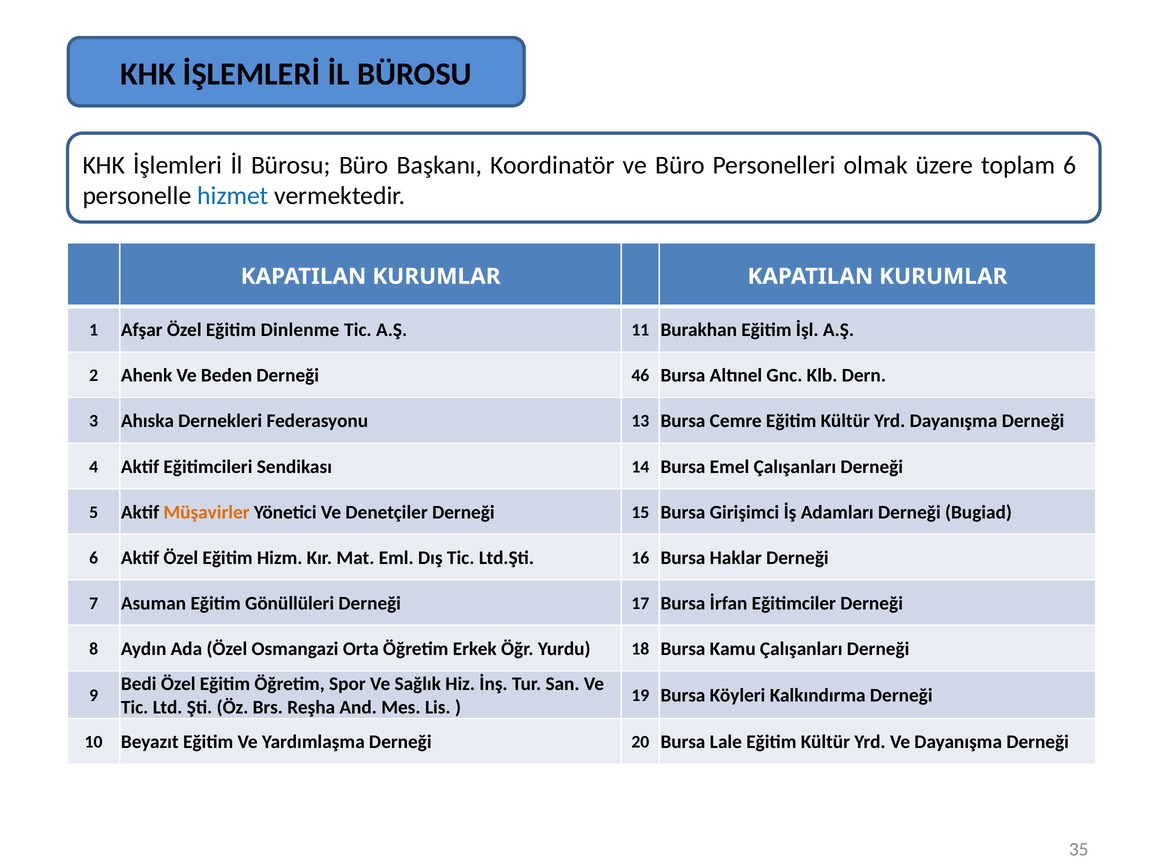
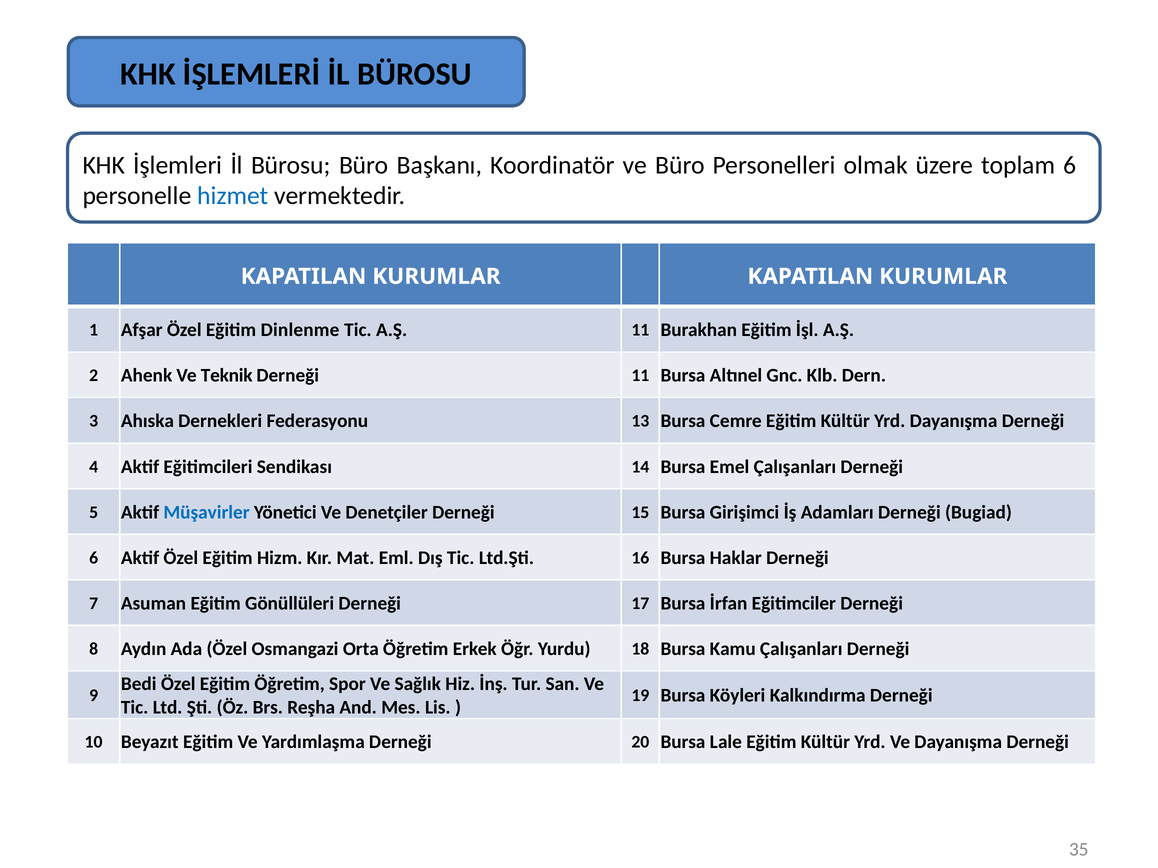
Beden: Beden -> Teknik
Derneği 46: 46 -> 11
Müşavirler colour: orange -> blue
